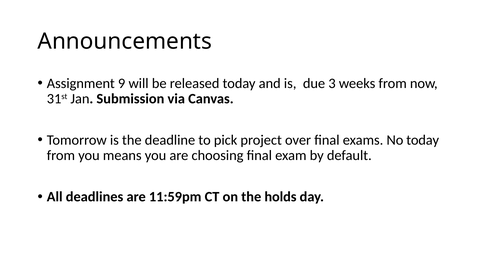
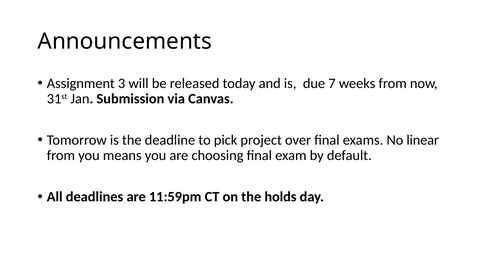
9: 9 -> 3
3: 3 -> 7
No today: today -> linear
